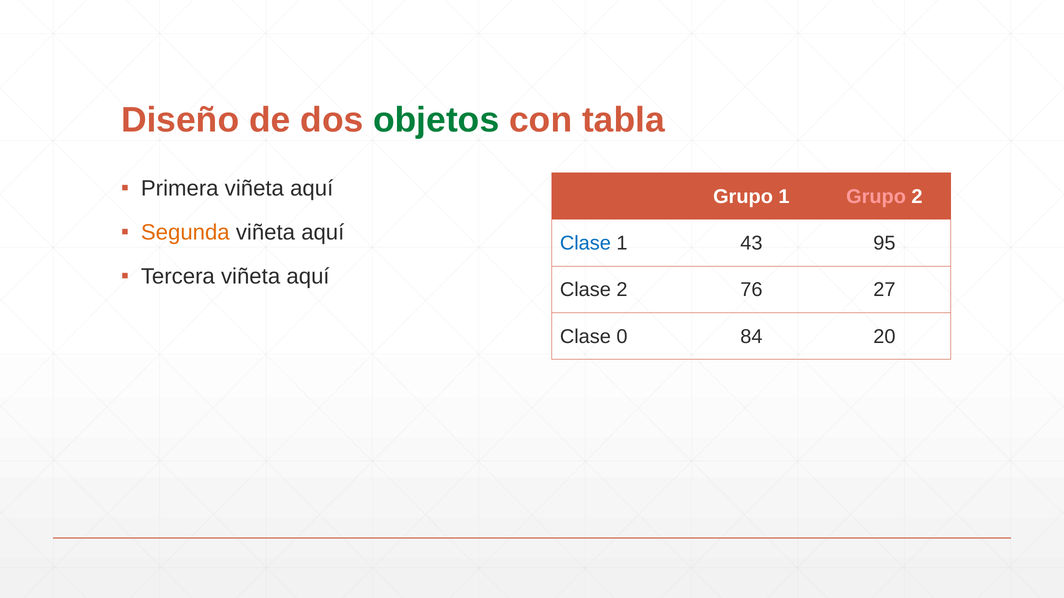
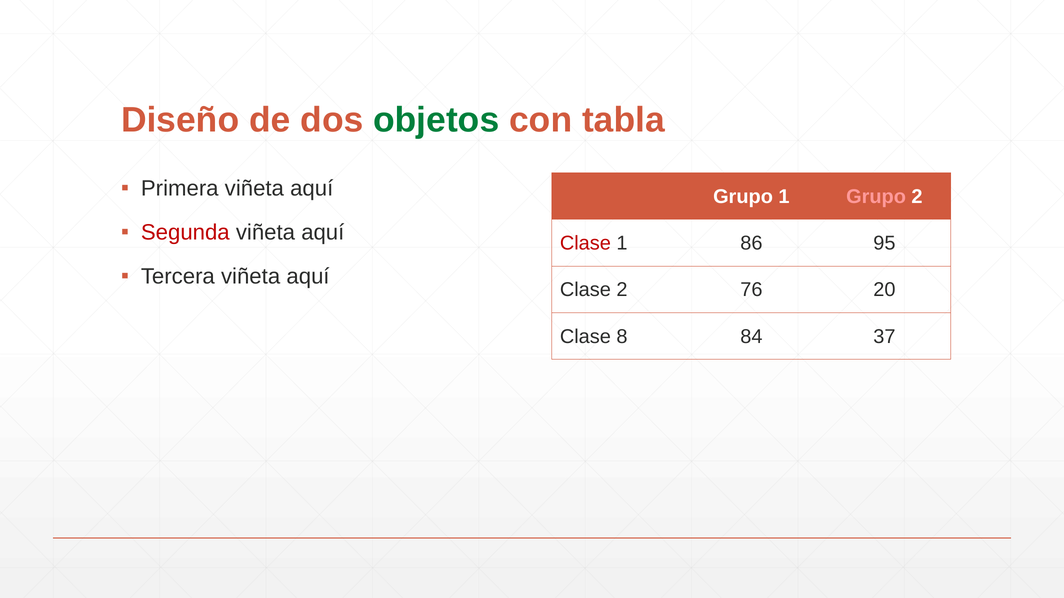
Segunda colour: orange -> red
Clase at (585, 243) colour: blue -> red
43: 43 -> 86
27: 27 -> 20
0: 0 -> 8
20: 20 -> 37
